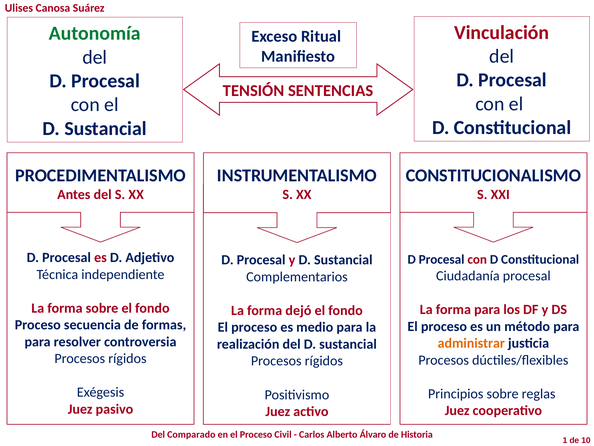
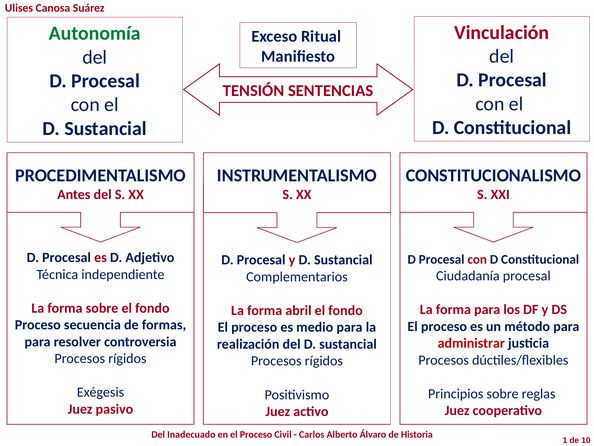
dejó: dejó -> abril
administrar colour: orange -> red
Comparado: Comparado -> Inadecuado
